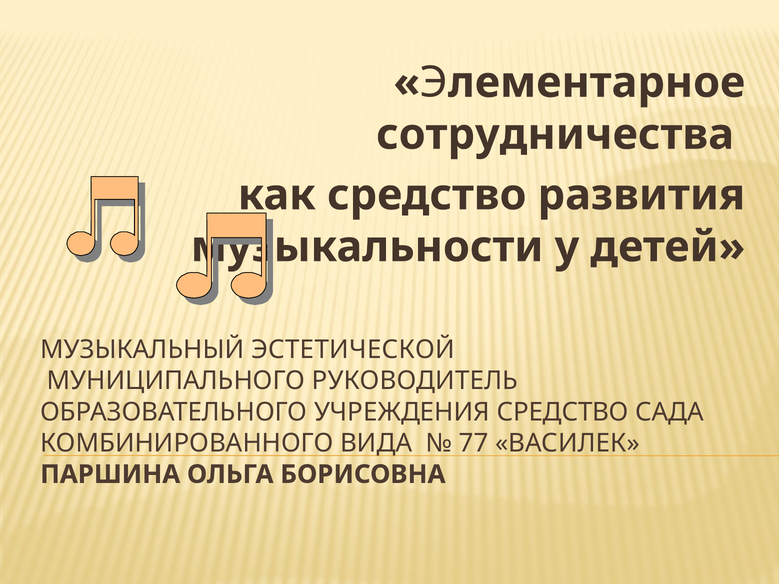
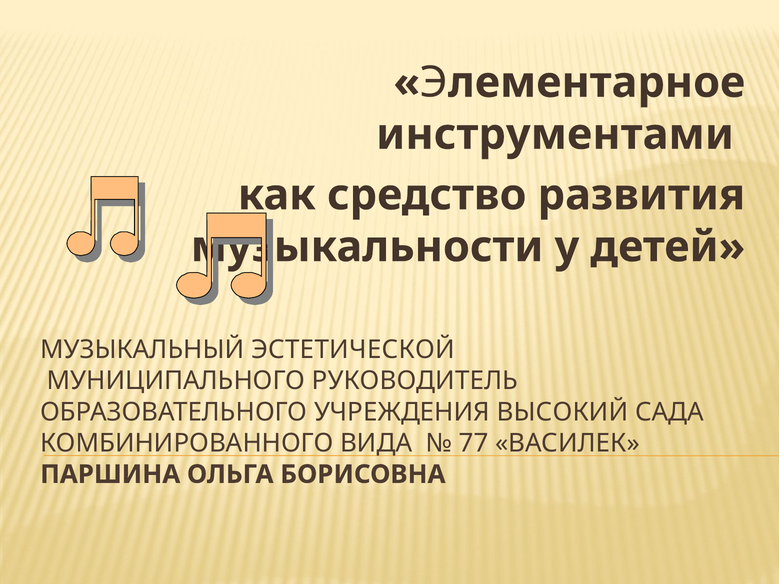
сотрудничества: сотрудничества -> инструментами
УЧРЕЖДЕНИЯ СРЕДСТВО: СРЕДСТВО -> ВЫСОКИЙ
